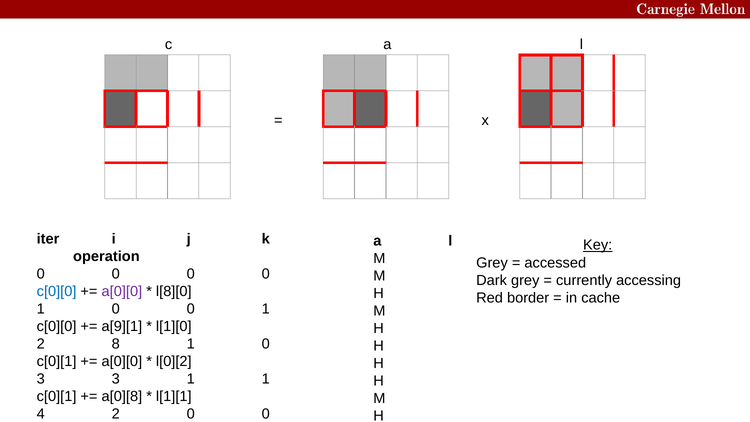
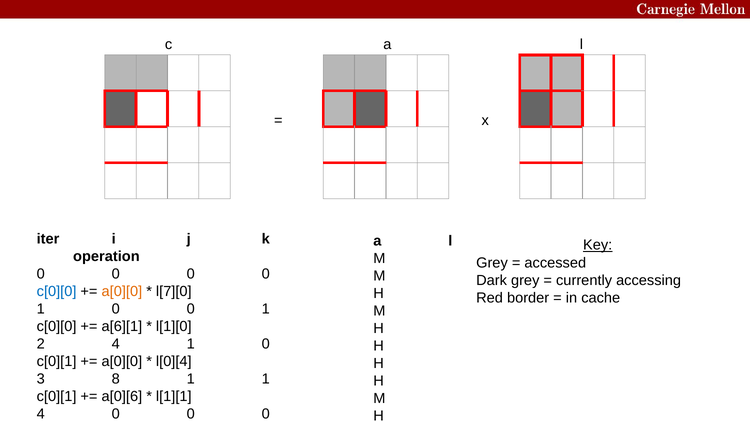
a[0][0 at (122, 291) colour: purple -> orange
l[8][0: l[8][0 -> l[7][0
a[9][1: a[9][1 -> a[6][1
2 8: 8 -> 4
l[0][2: l[0][2 -> l[0][4
3 3: 3 -> 8
a[0][8: a[0][8 -> a[0][6
4 2: 2 -> 0
